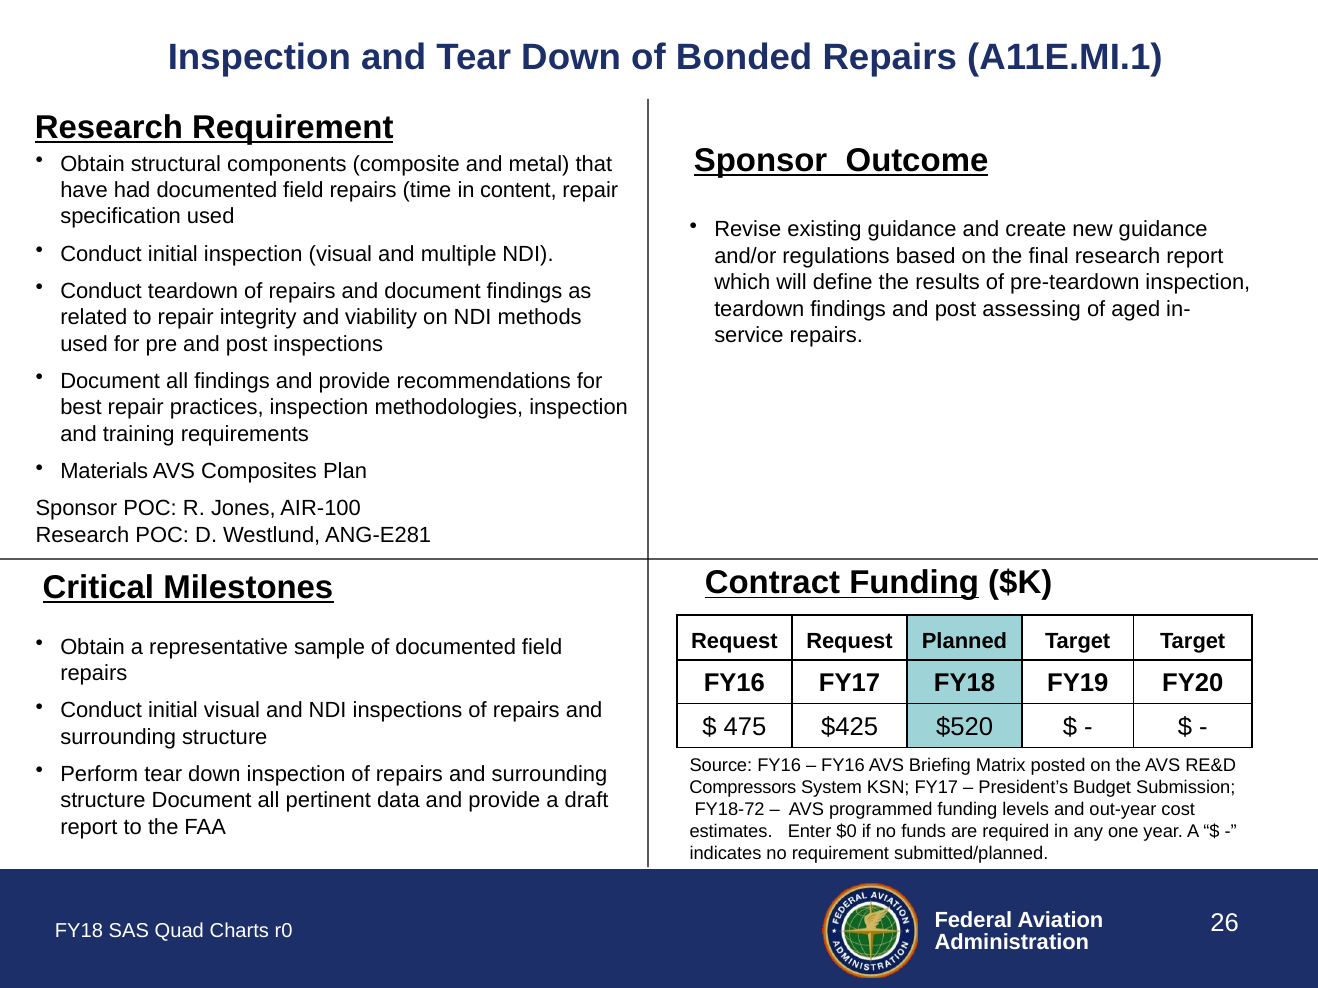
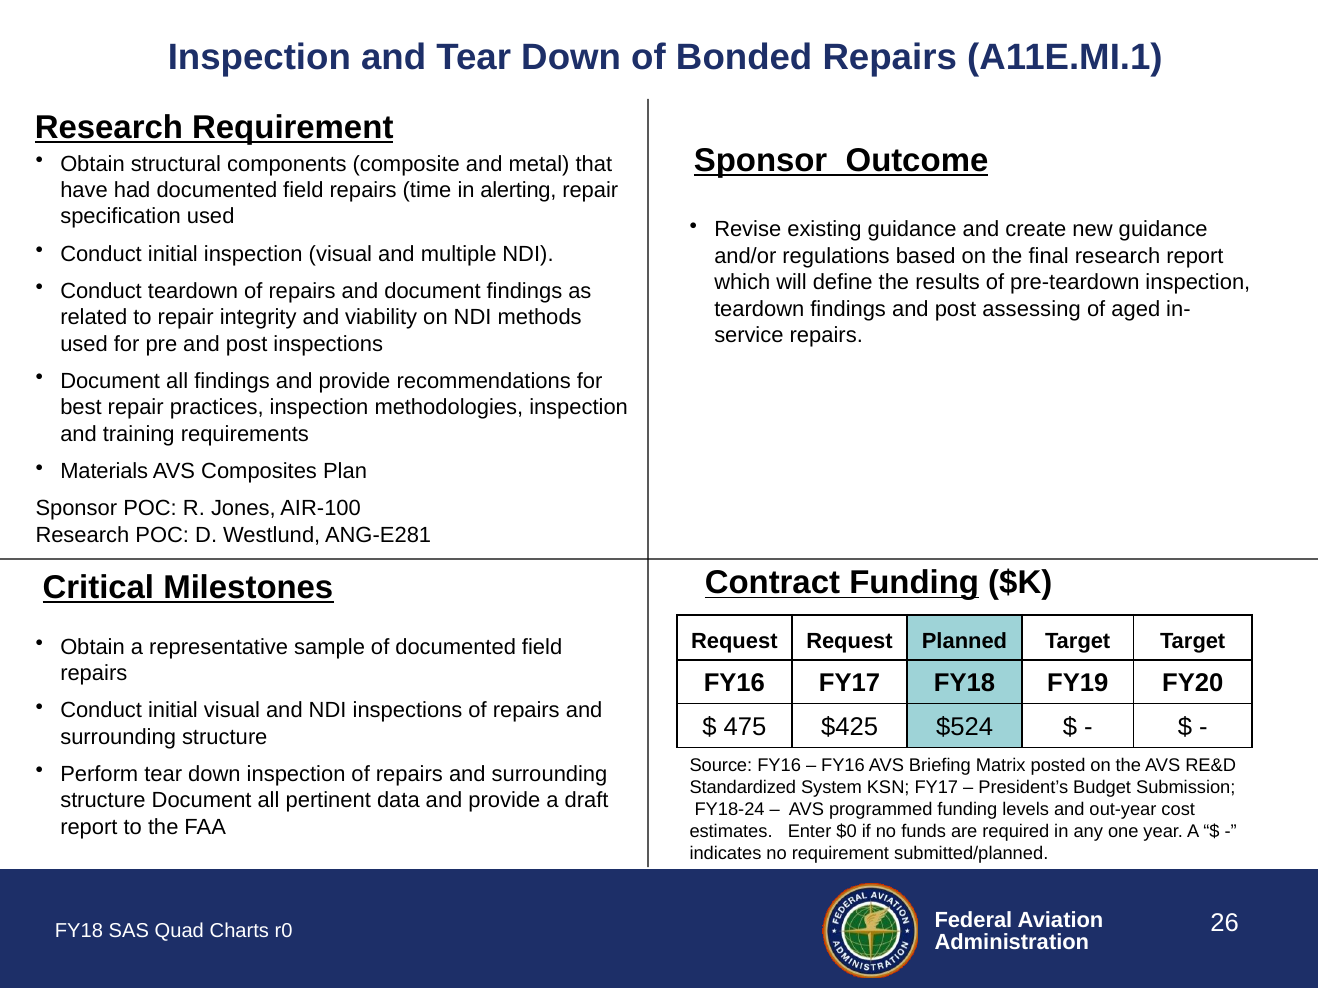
content: content -> alerting
$520: $520 -> $524
Compressors: Compressors -> Standardized
FY18-72: FY18-72 -> FY18-24
